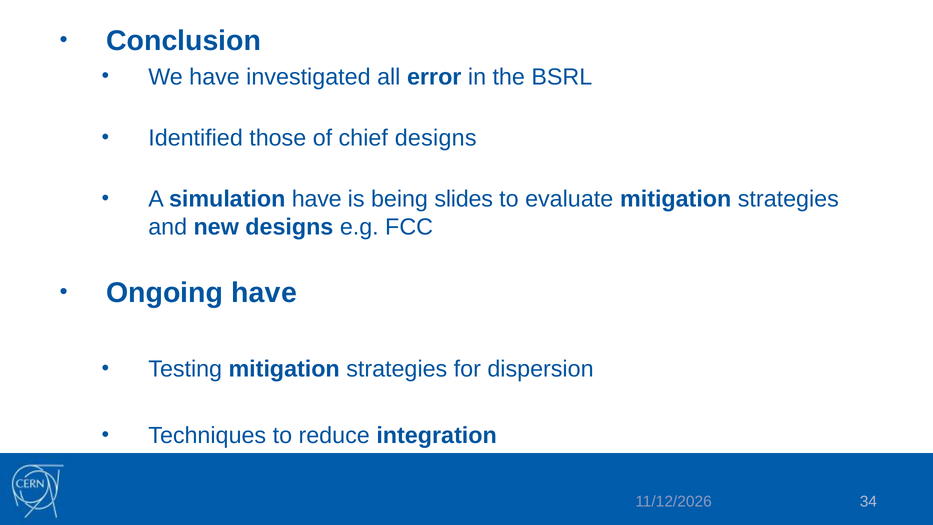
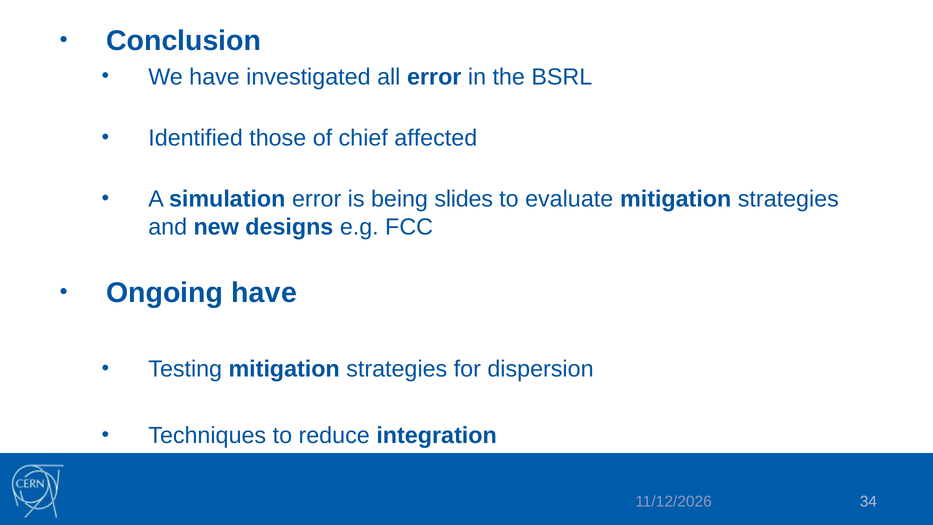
chief designs: designs -> affected
simulation have: have -> error
